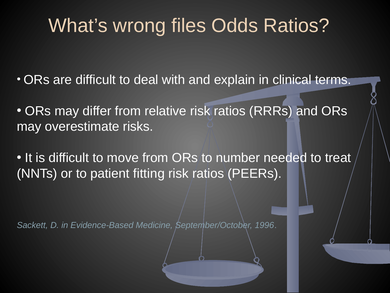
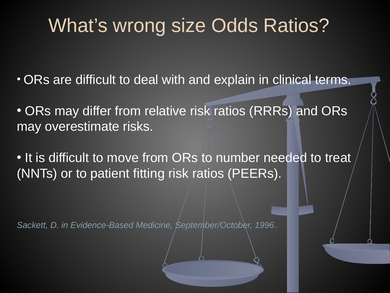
files: files -> size
